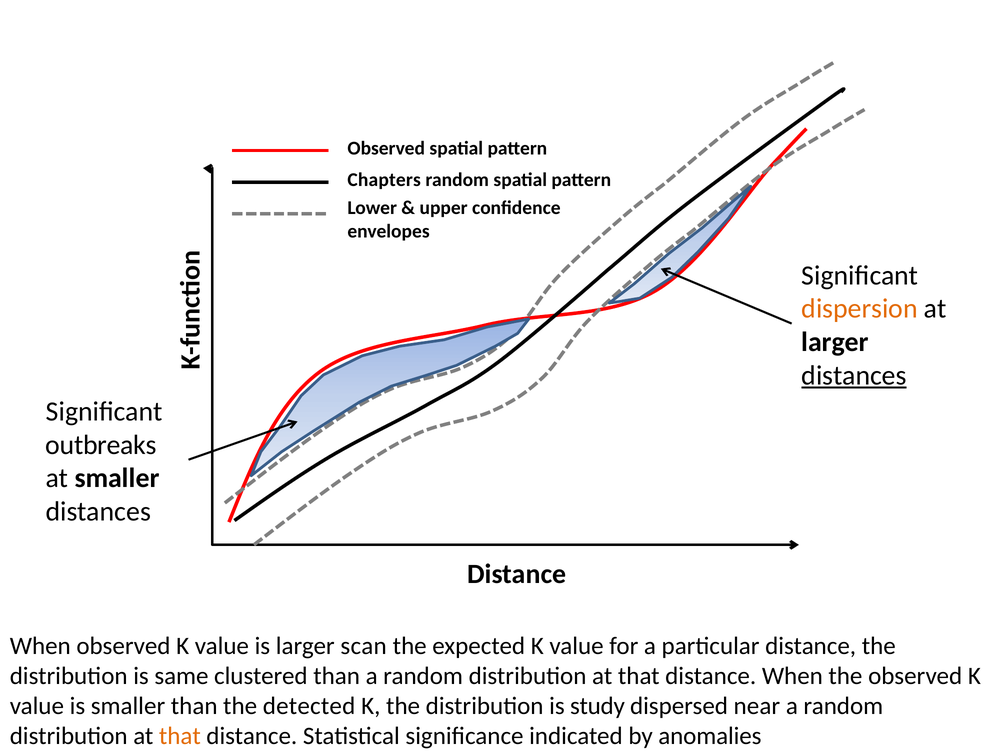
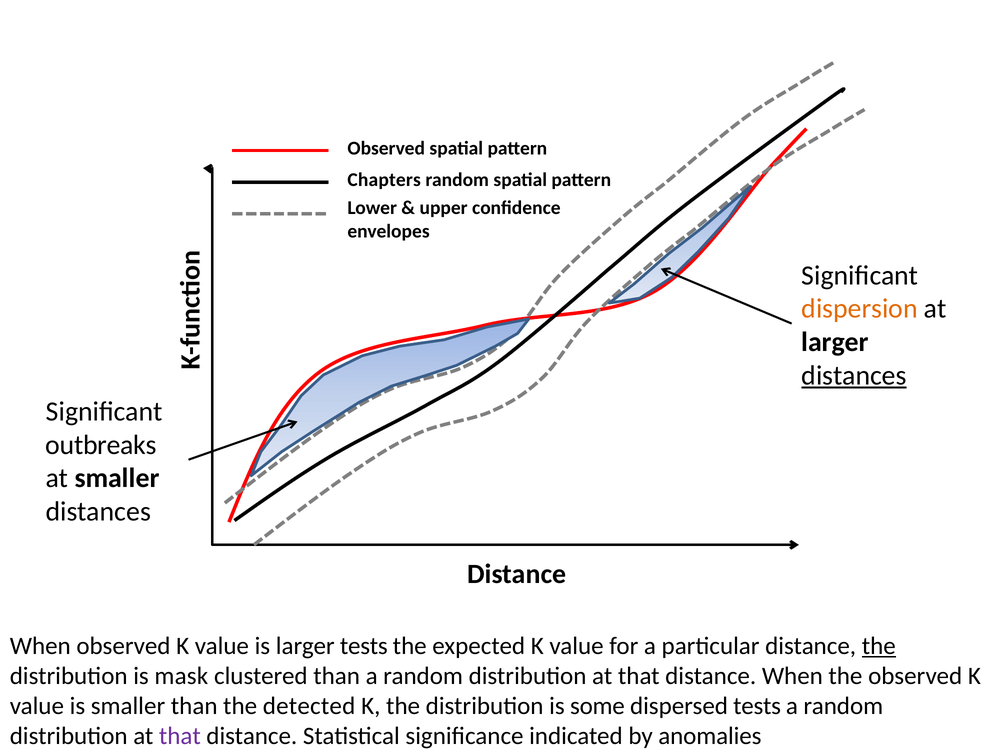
larger scan: scan -> tests
the at (879, 646) underline: none -> present
same: same -> mask
study: study -> some
dispersed near: near -> tests
that at (180, 736) colour: orange -> purple
